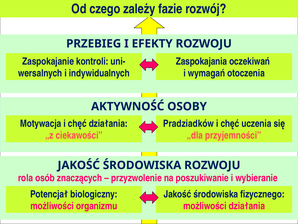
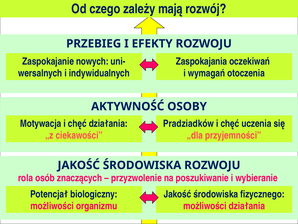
fazie: fazie -> mają
kontroli: kontroli -> nowych
